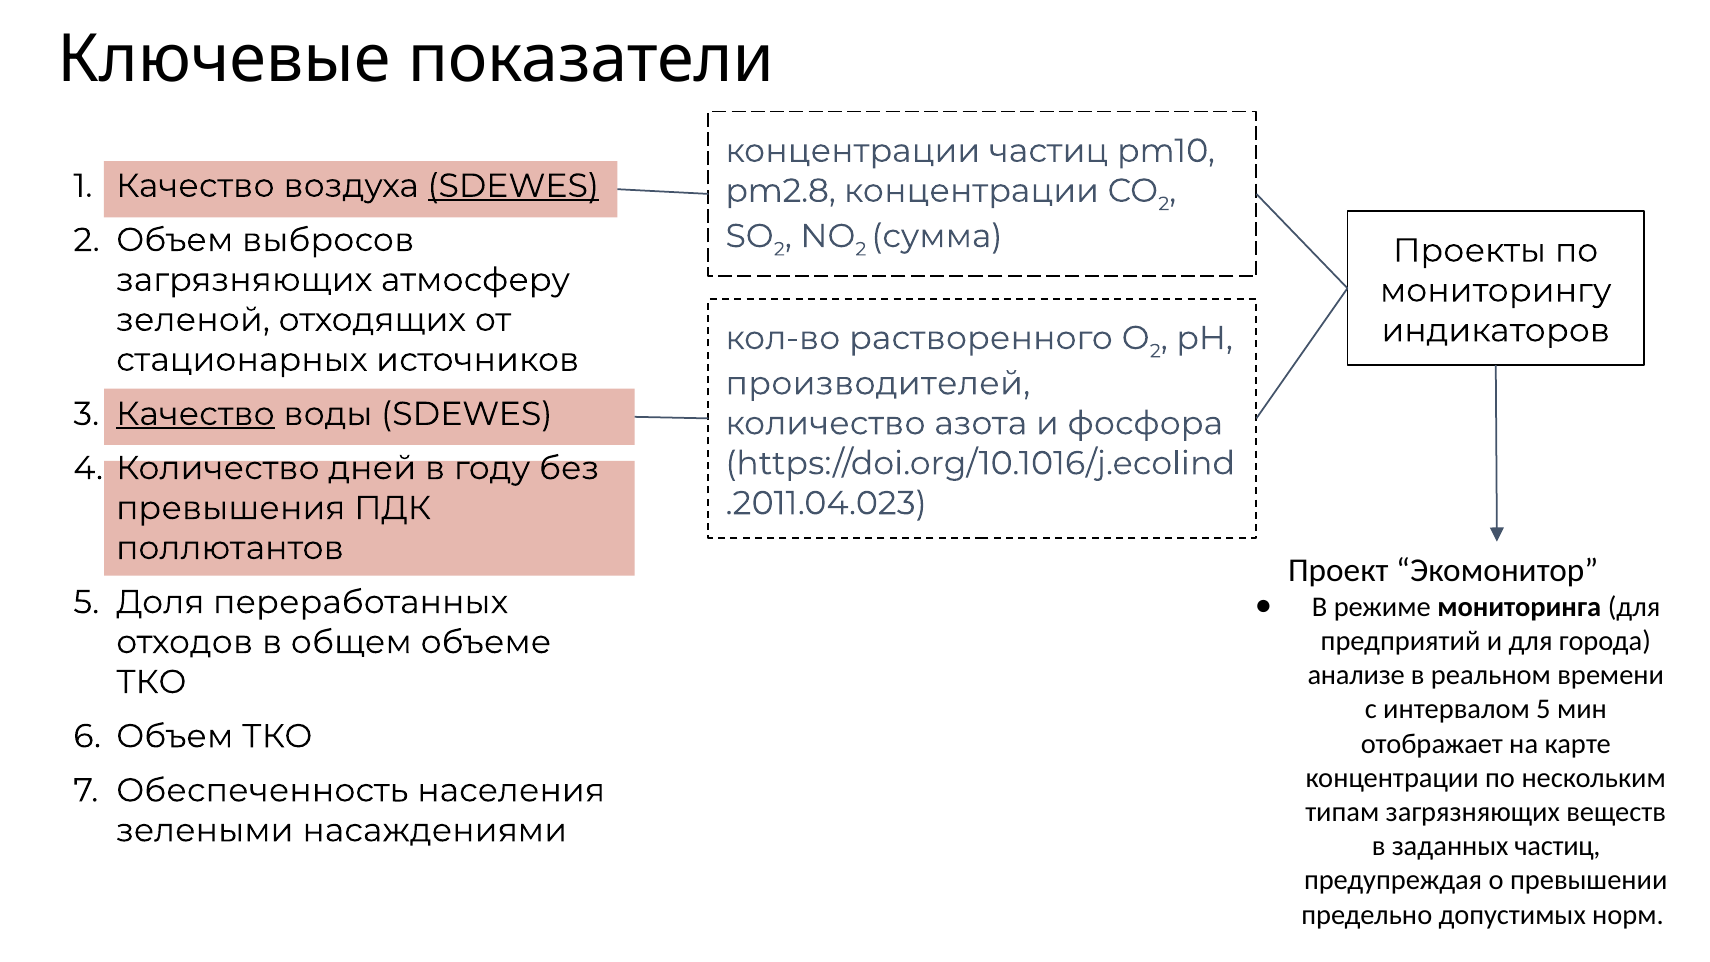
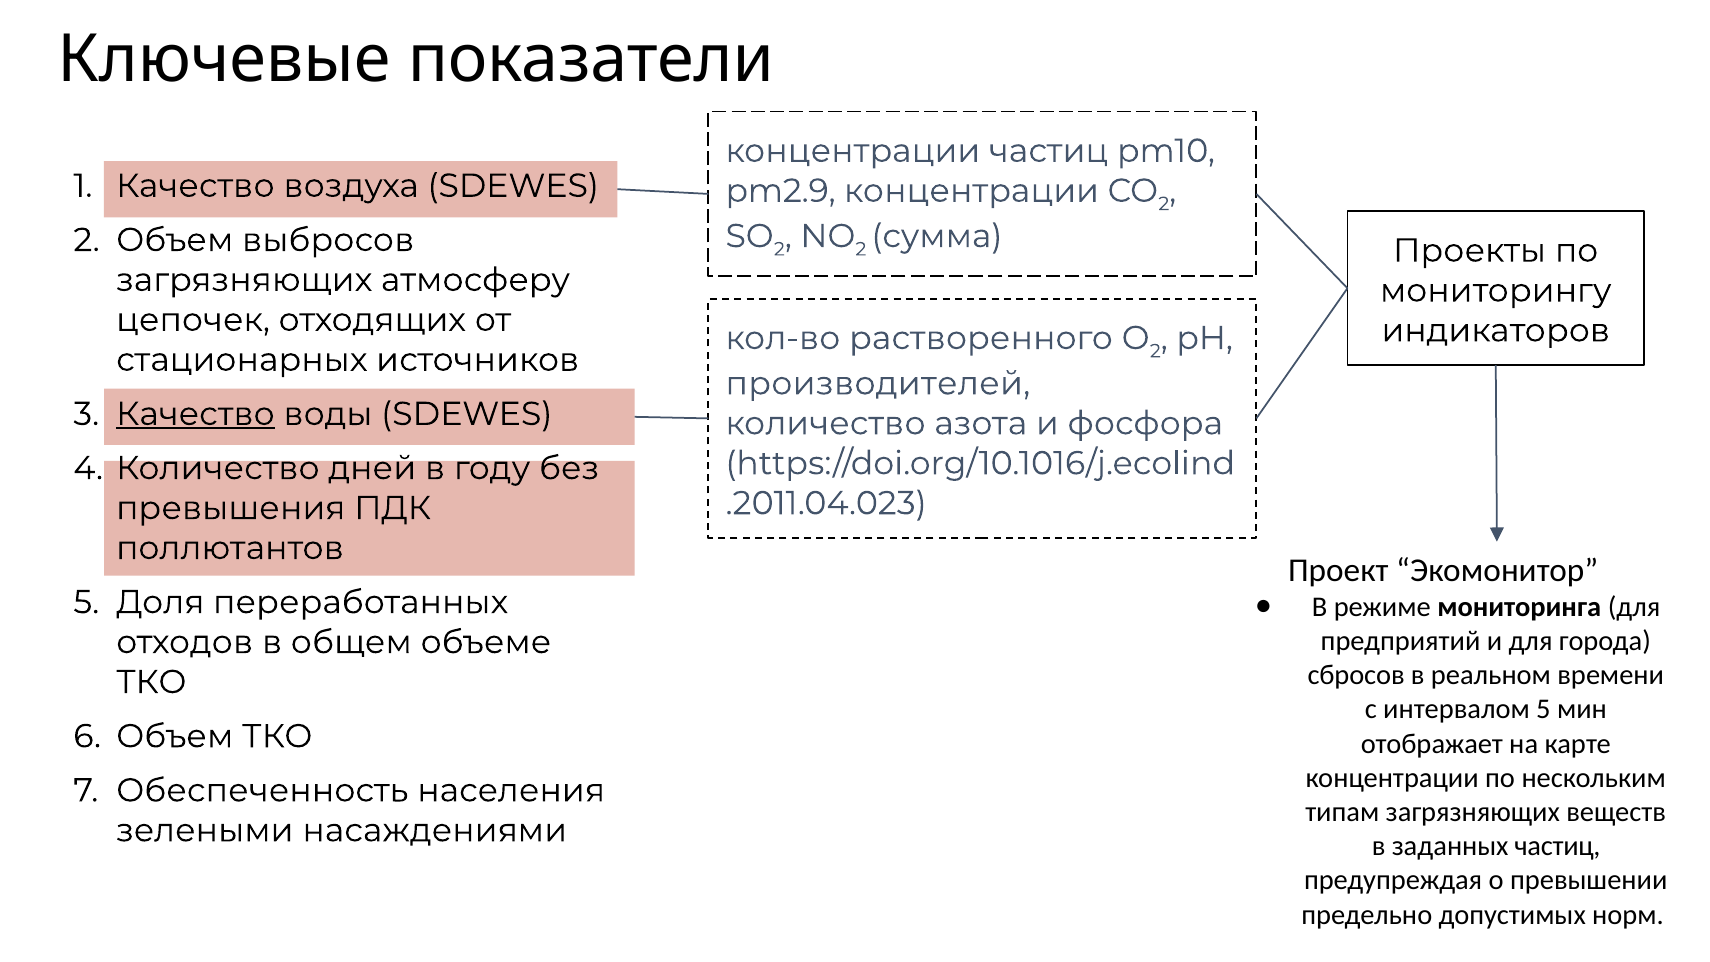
SDEWES at (513, 186) underline: present -> none
pm2.8: pm2.8 -> pm2.9
зеленой: зеленой -> цепочек
анализе: анализе -> сбросов
